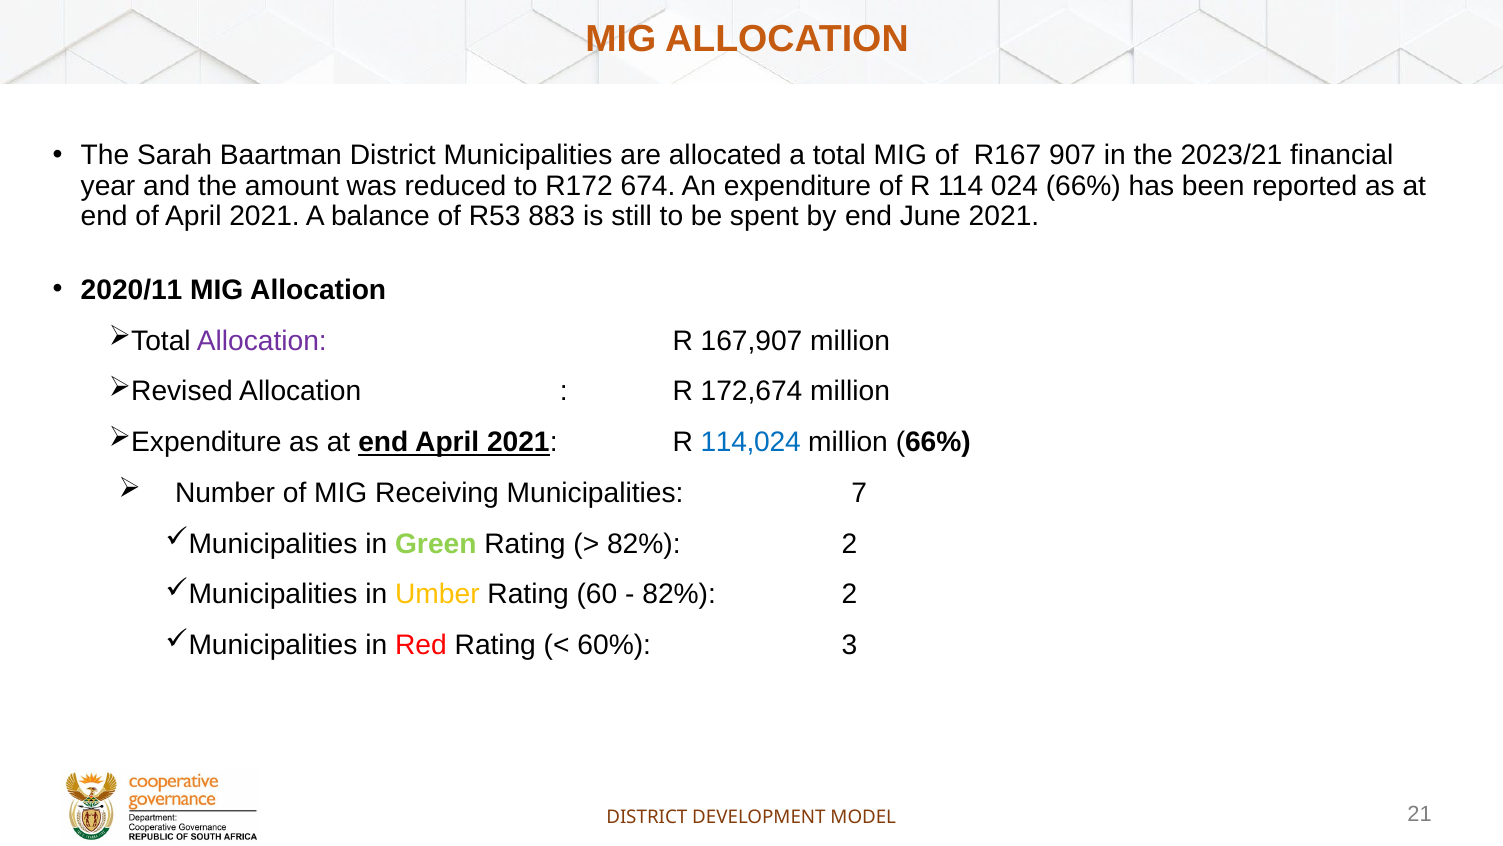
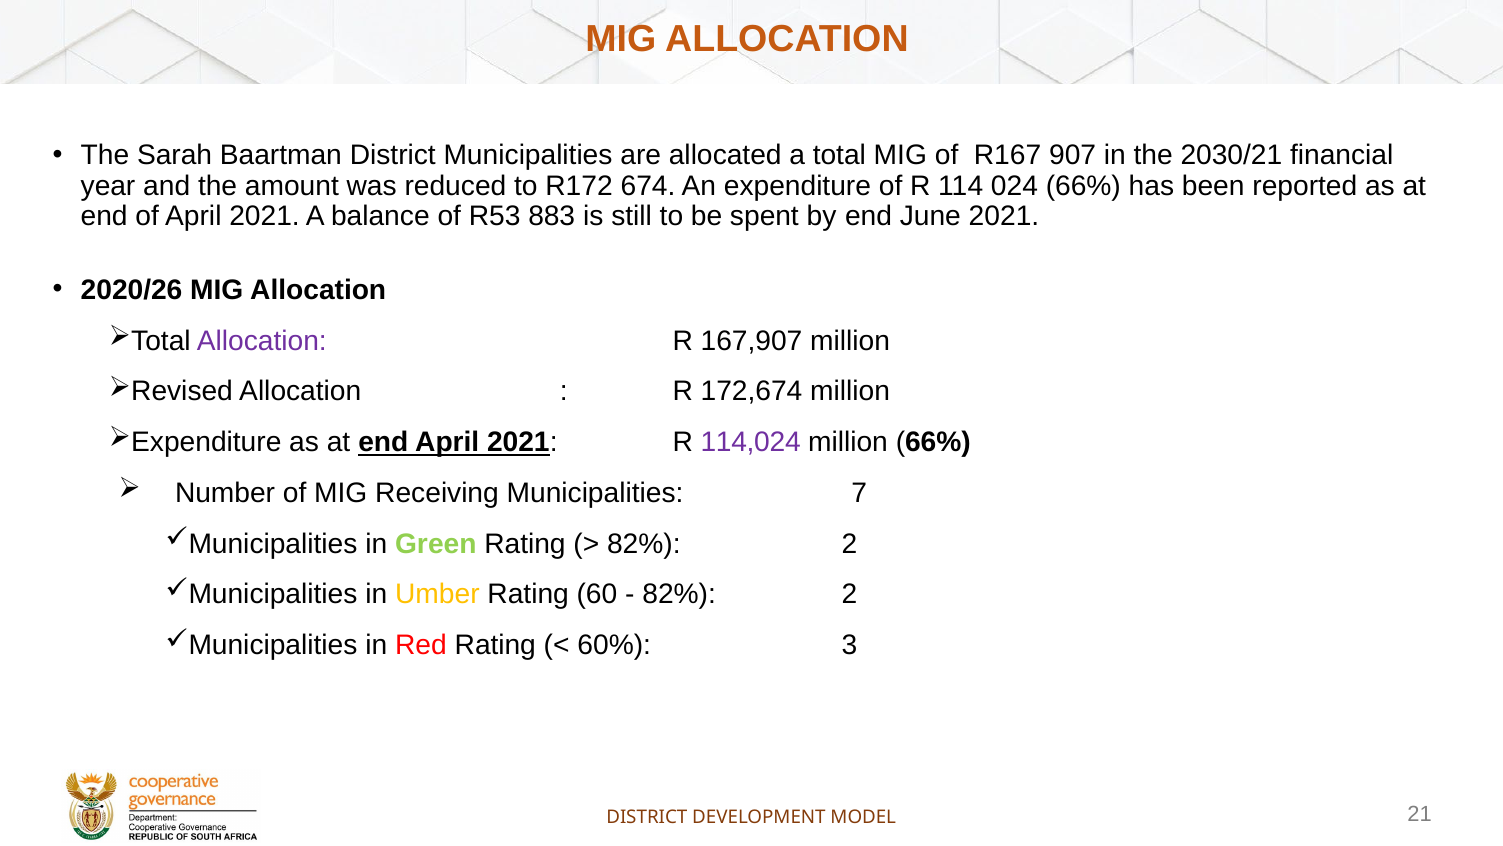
2023/21: 2023/21 -> 2030/21
2020/11: 2020/11 -> 2020/26
114,024 colour: blue -> purple
